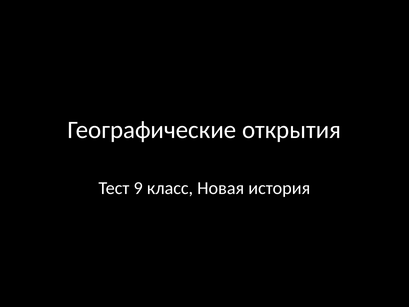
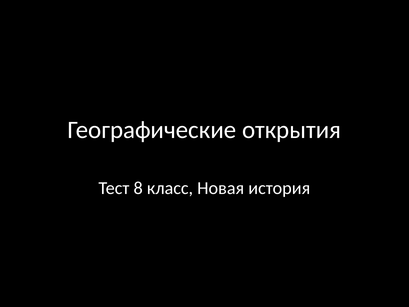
9: 9 -> 8
